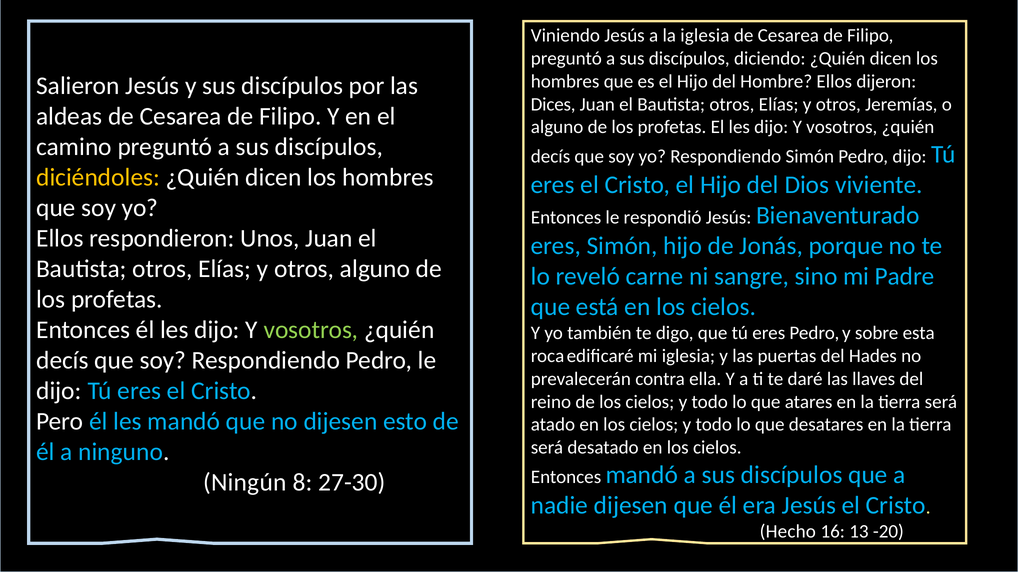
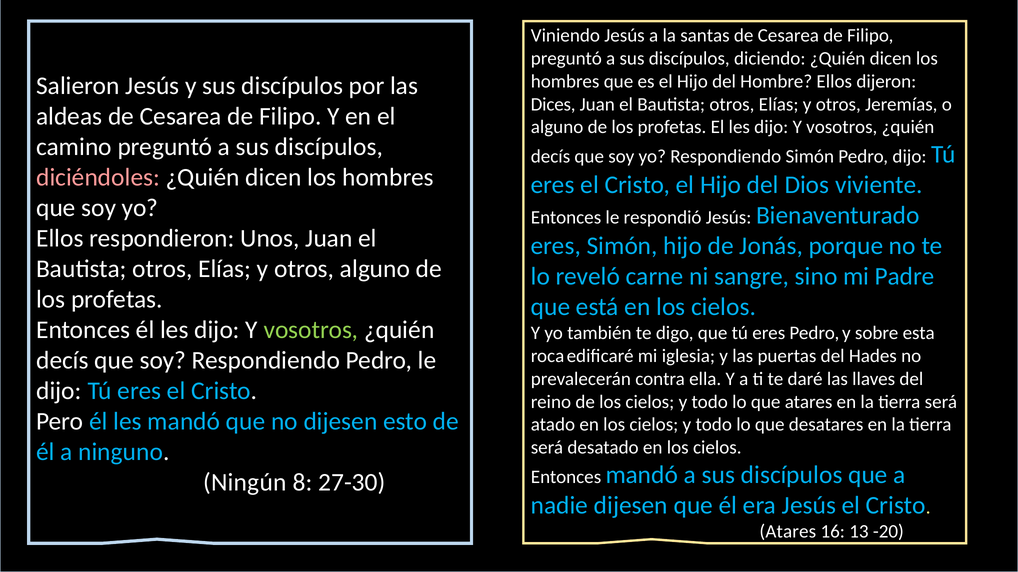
la iglesia: iglesia -> santas
diciéndoles colour: yellow -> pink
Hecho at (788, 532): Hecho -> Atares
